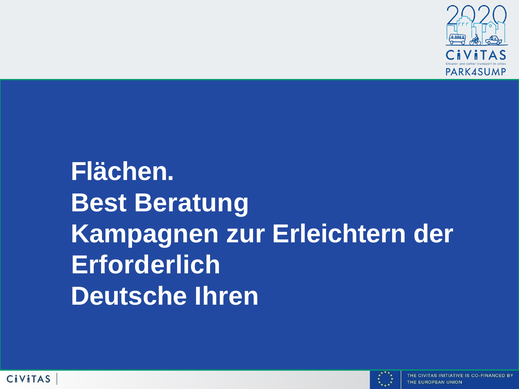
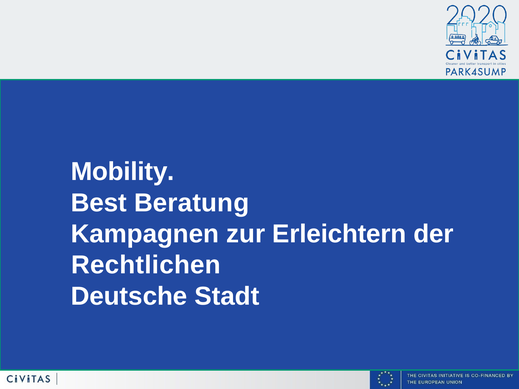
Flächen: Flächen -> Mobility
Erforderlich: Erforderlich -> Rechtlichen
Ihren: Ihren -> Stadt
